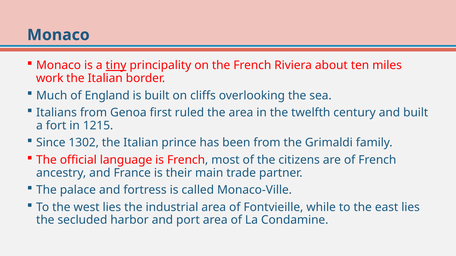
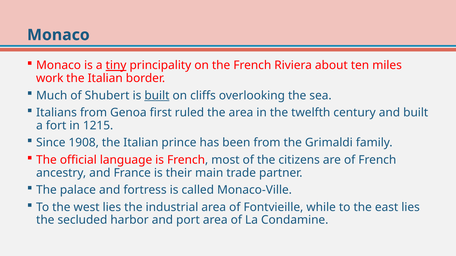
England: England -> Shubert
built at (157, 96) underline: none -> present
1302: 1302 -> 1908
